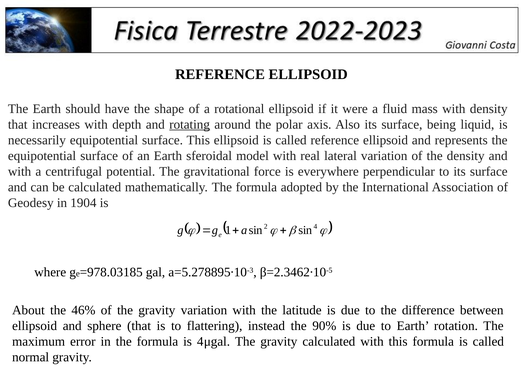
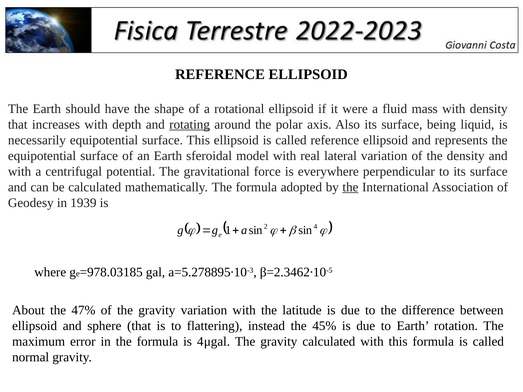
the at (350, 187) underline: none -> present
1904: 1904 -> 1939
46%: 46% -> 47%
90%: 90% -> 45%
